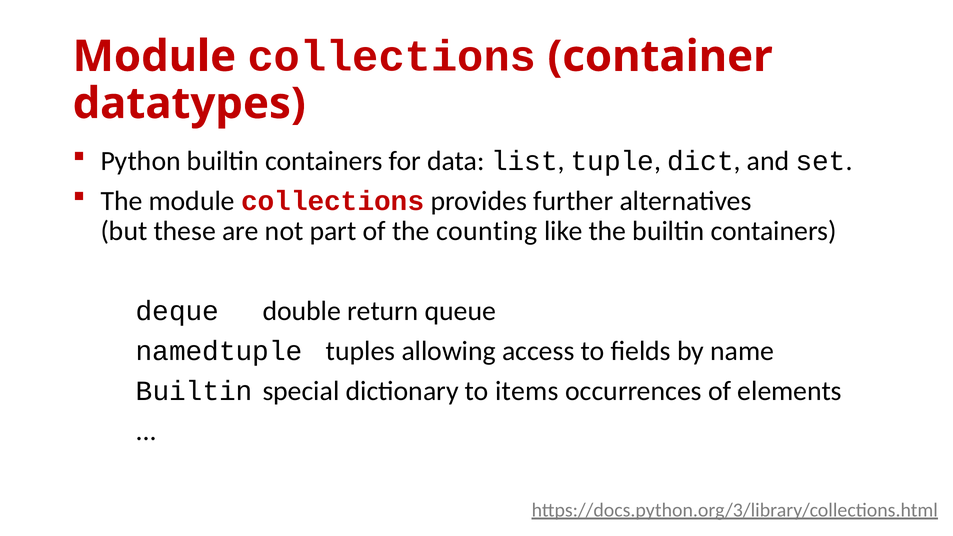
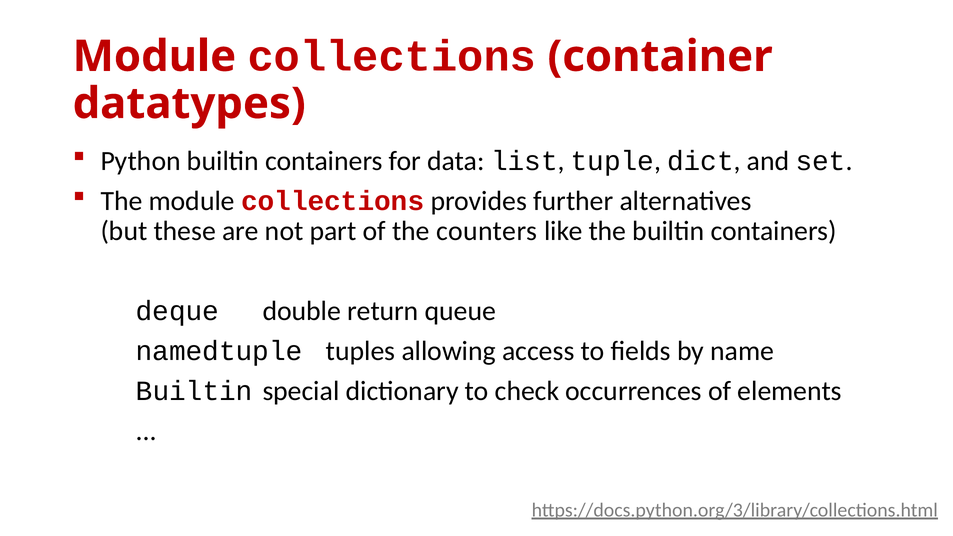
counting: counting -> counters
items: items -> check
